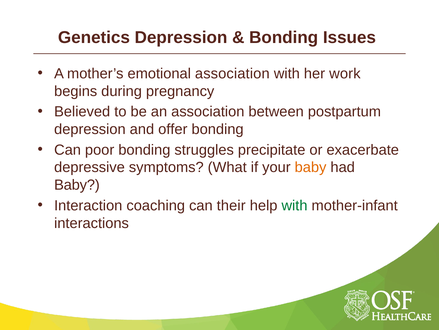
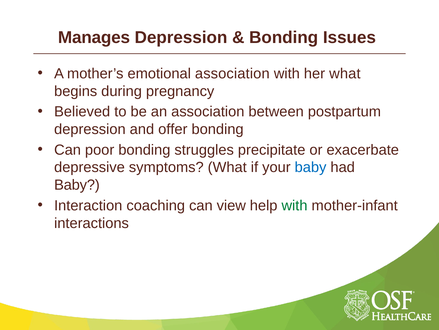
Genetics: Genetics -> Manages
her work: work -> what
baby at (311, 167) colour: orange -> blue
their: their -> view
